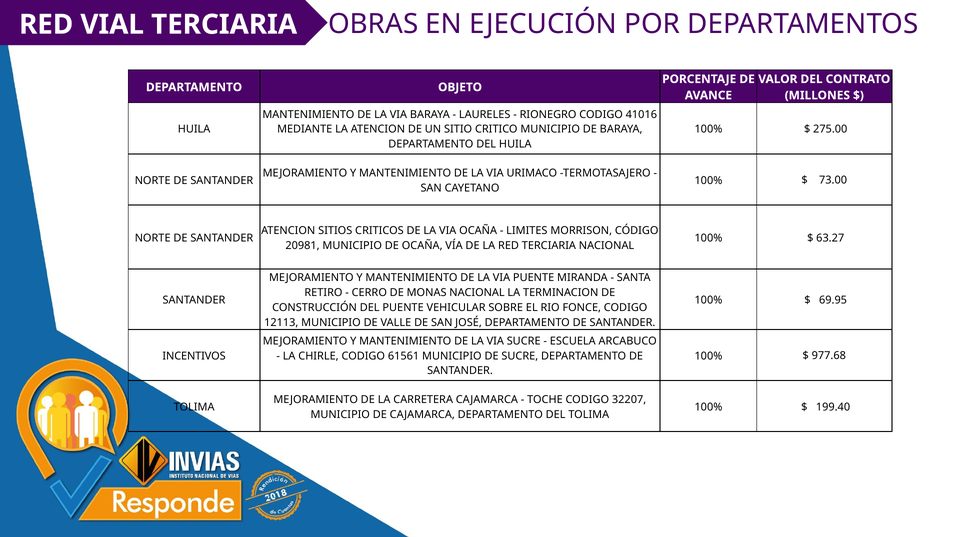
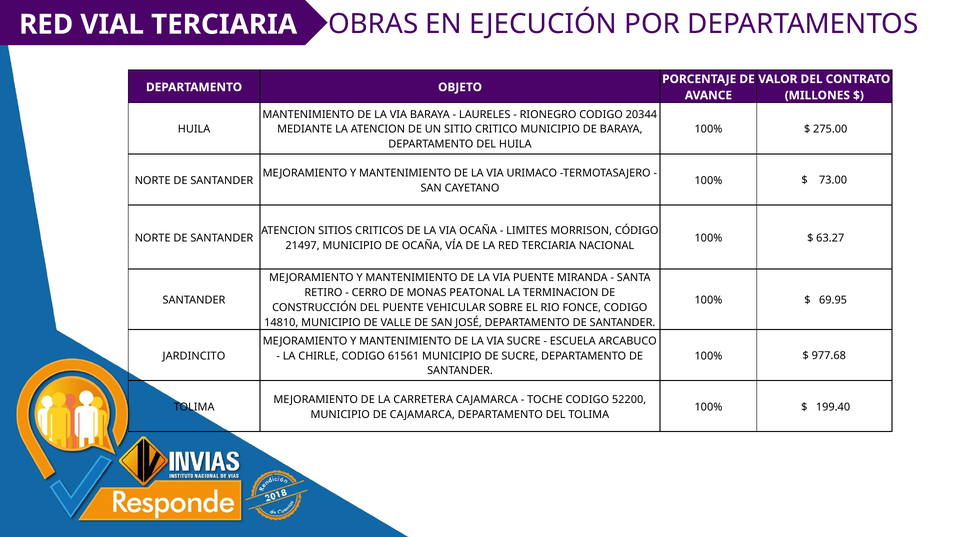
41016: 41016 -> 20344
20981: 20981 -> 21497
MONAS NACIONAL: NACIONAL -> PEATONAL
12113: 12113 -> 14810
INCENTIVOS: INCENTIVOS -> JARDINCITO
32207: 32207 -> 52200
